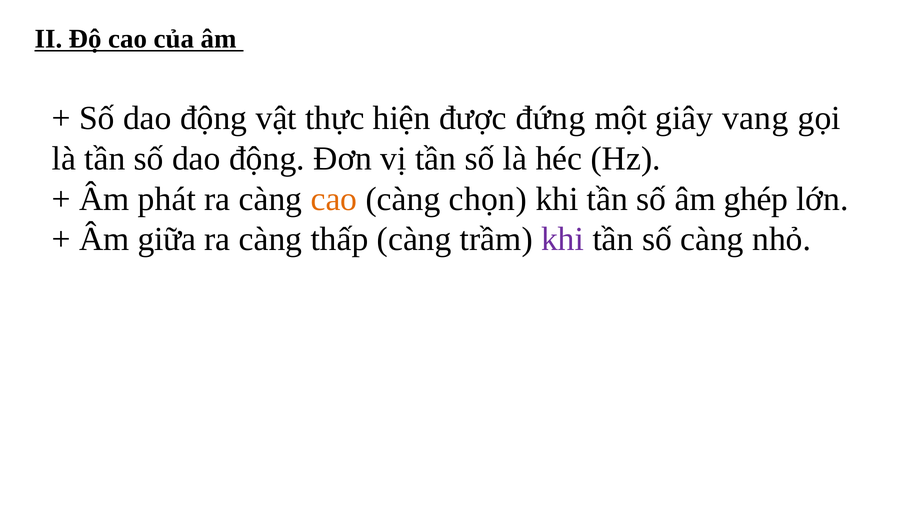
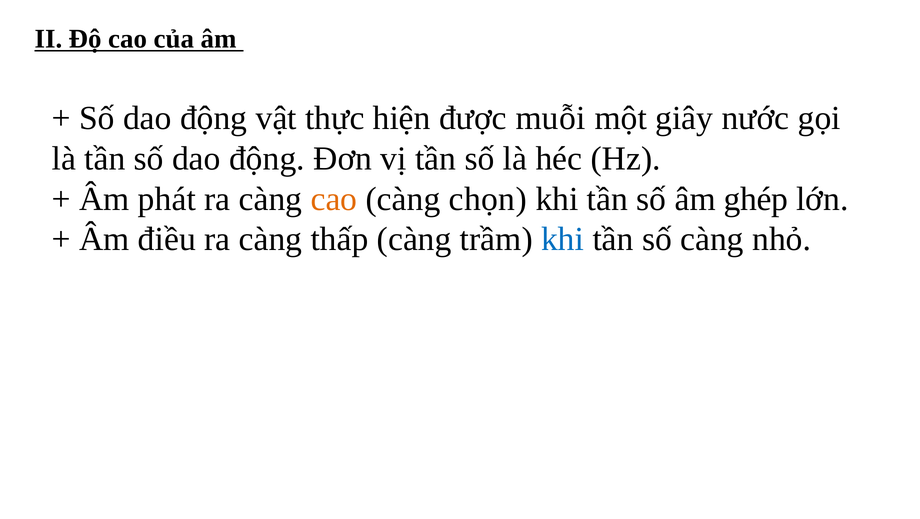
đứng: đứng -> muỗi
vang: vang -> nước
giữa: giữa -> điều
khi at (563, 239) colour: purple -> blue
